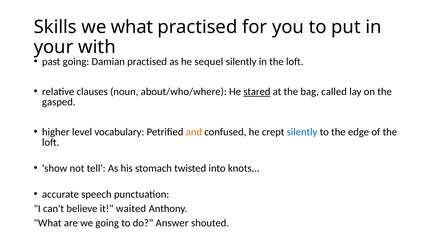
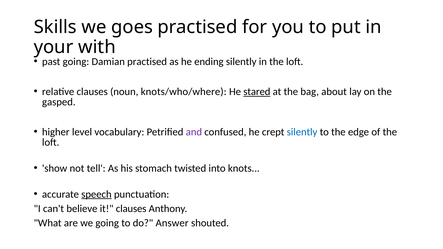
we what: what -> goes
sequel: sequel -> ending
about/who/where: about/who/where -> knots/who/where
called: called -> about
and colour: orange -> purple
speech underline: none -> present
it waited: waited -> clauses
